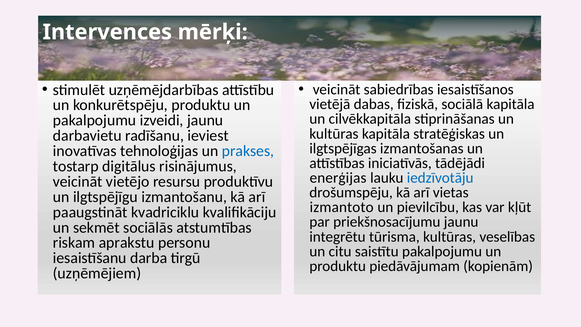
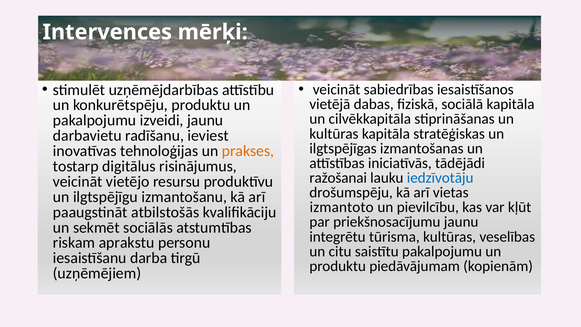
prakses colour: blue -> orange
enerģijas: enerģijas -> ražošanai
kvadriciklu: kvadriciklu -> atbilstošās
